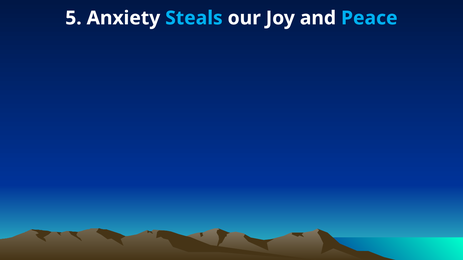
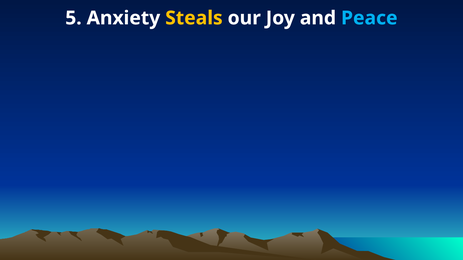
Steals colour: light blue -> yellow
